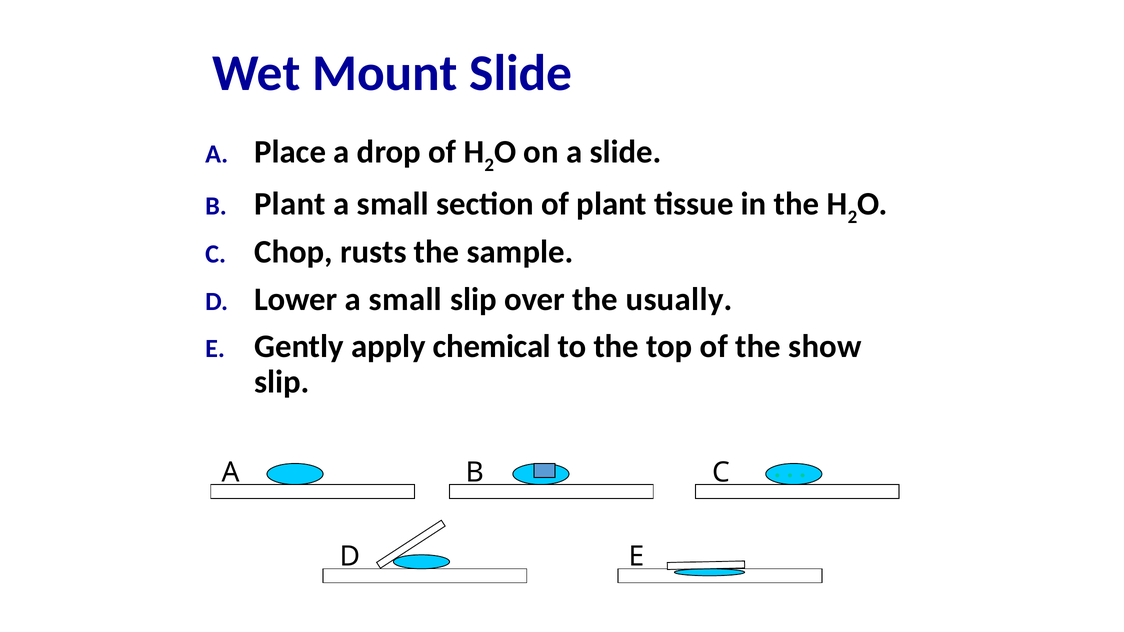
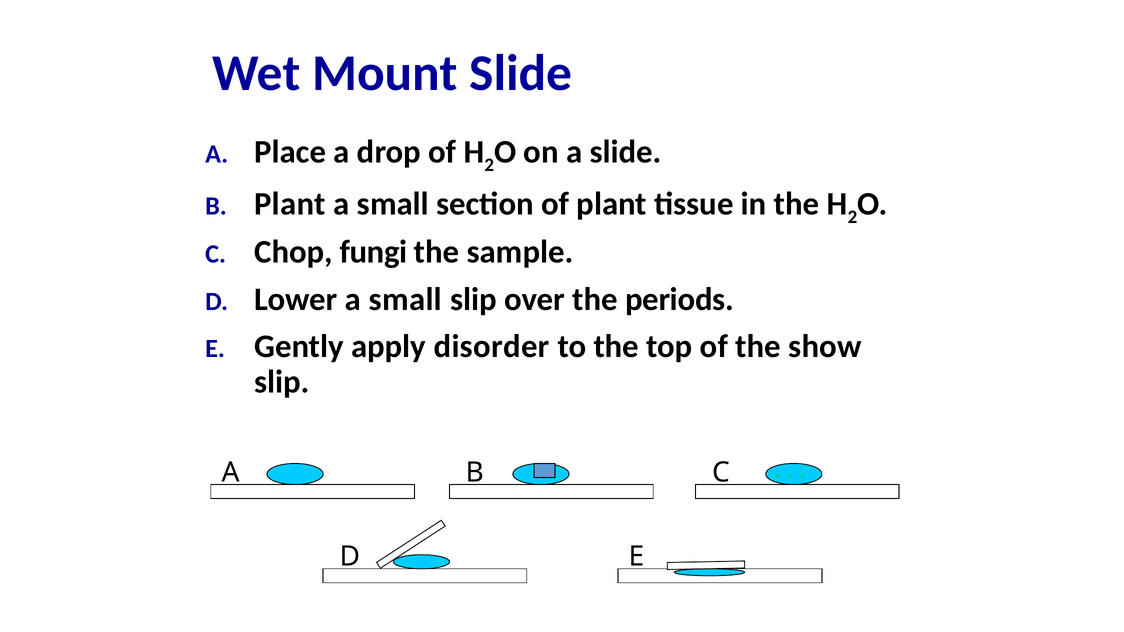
rusts: rusts -> fungi
usually: usually -> periods
chemical: chemical -> disorder
